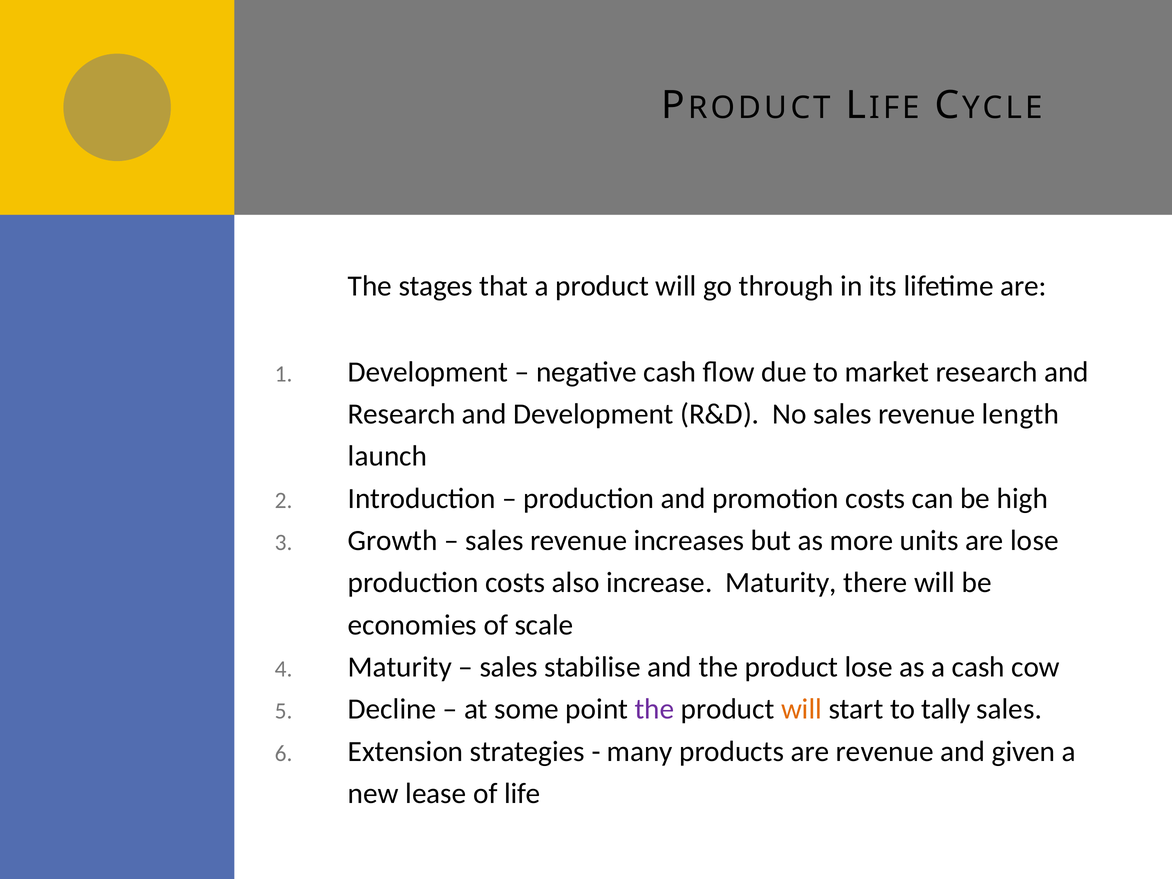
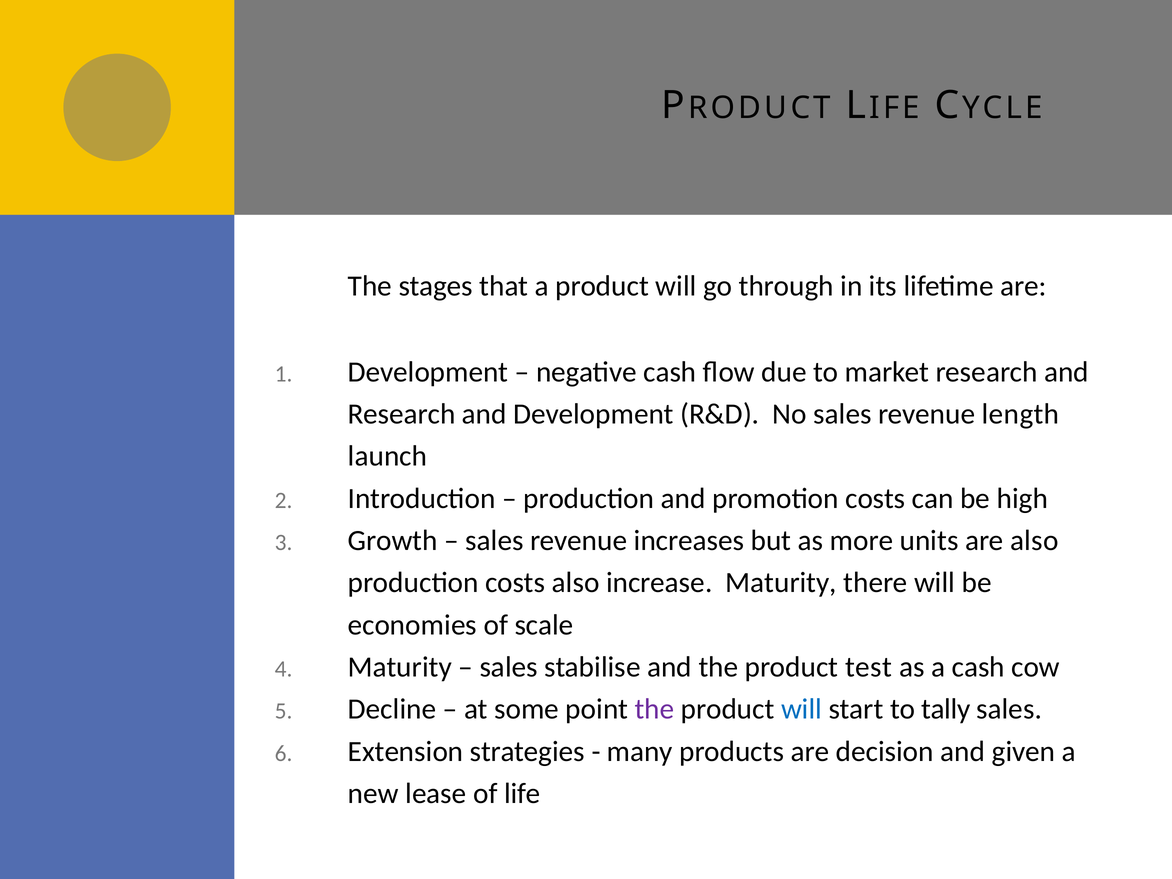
are lose: lose -> also
product lose: lose -> test
will at (802, 709) colour: orange -> blue
are revenue: revenue -> decision
